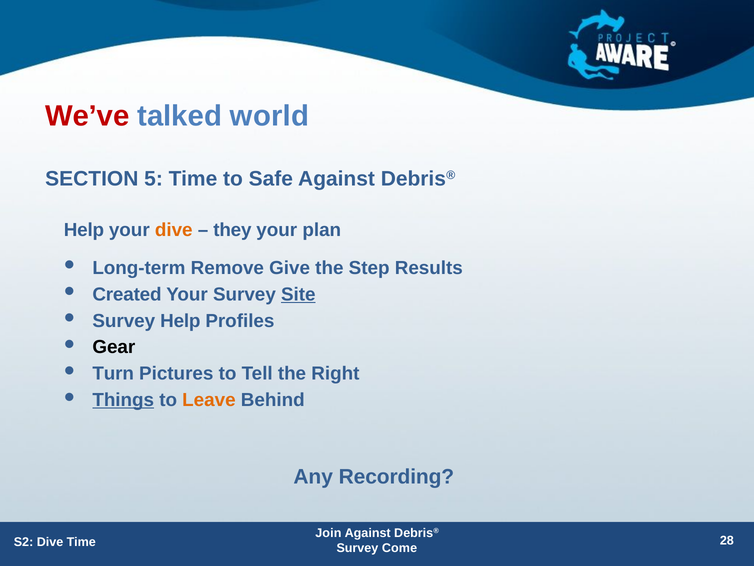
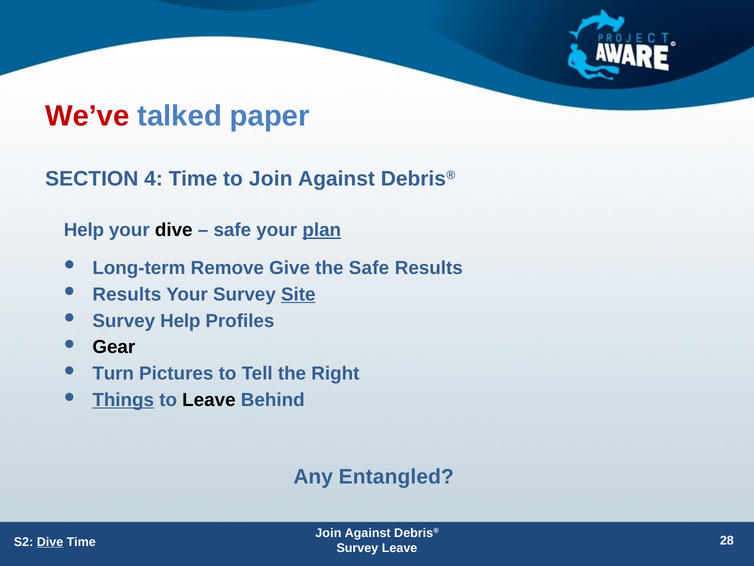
world: world -> paper
5: 5 -> 4
to Safe: Safe -> Join
dive at (174, 230) colour: orange -> black
they at (232, 230): they -> safe
plan underline: none -> present
the Step: Step -> Safe
Created at (127, 294): Created -> Results
Leave at (209, 400) colour: orange -> black
Recording: Recording -> Entangled
Dive at (50, 541) underline: none -> present
Survey Come: Come -> Leave
